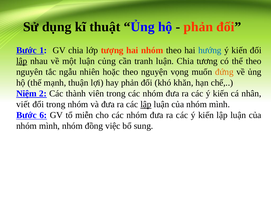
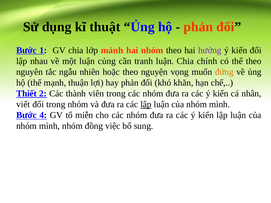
tượng: tượng -> mảnh
hướng colour: blue -> purple
lập at (22, 61) underline: present -> none
tương: tương -> chính
Niệm: Niệm -> Thiết
6: 6 -> 4
